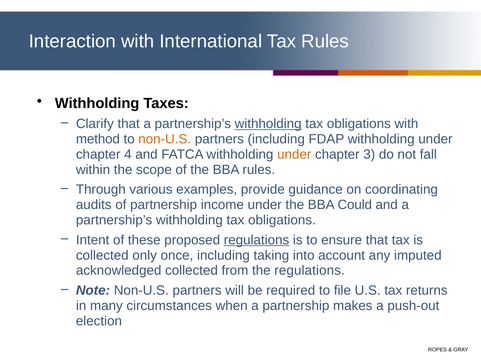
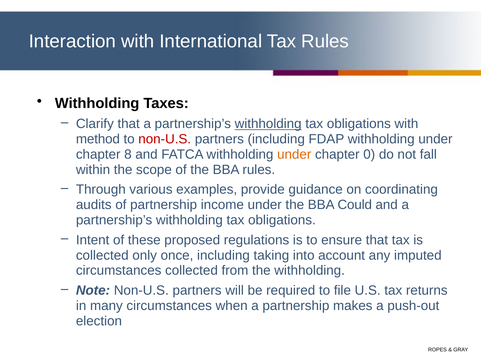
non-U.S at (165, 139) colour: orange -> red
4: 4 -> 8
3: 3 -> 0
regulations at (257, 240) underline: present -> none
acknowledged at (119, 270): acknowledged -> circumstances
the regulations: regulations -> withholding
